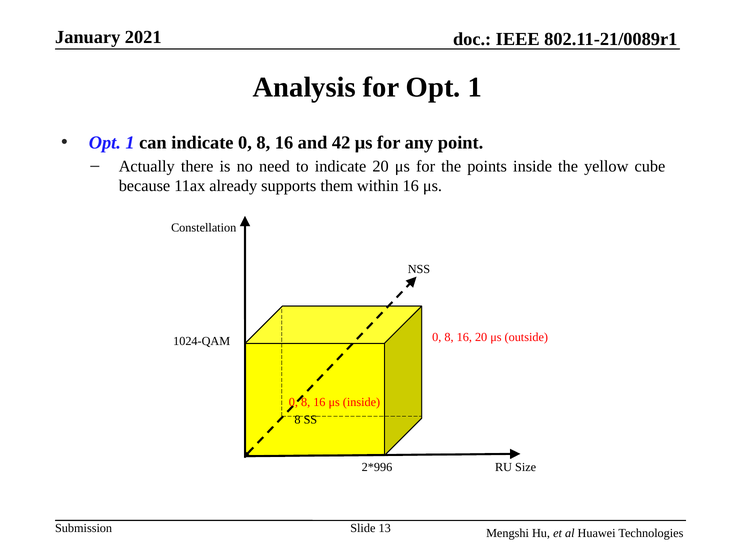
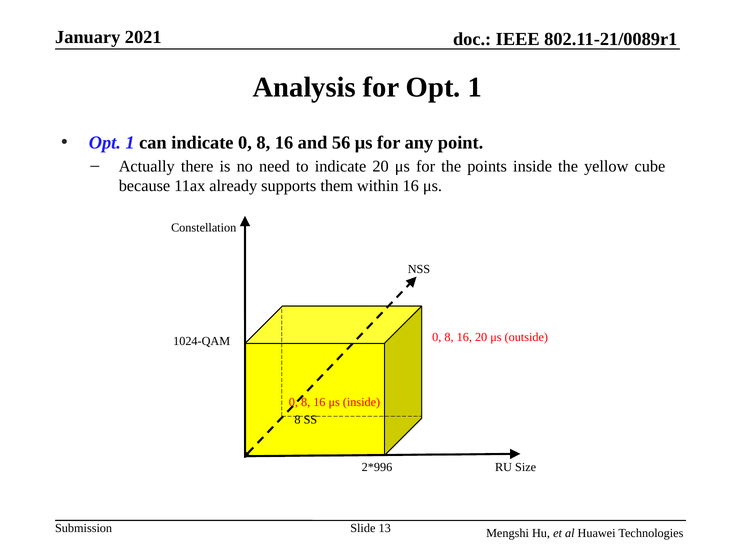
42: 42 -> 56
